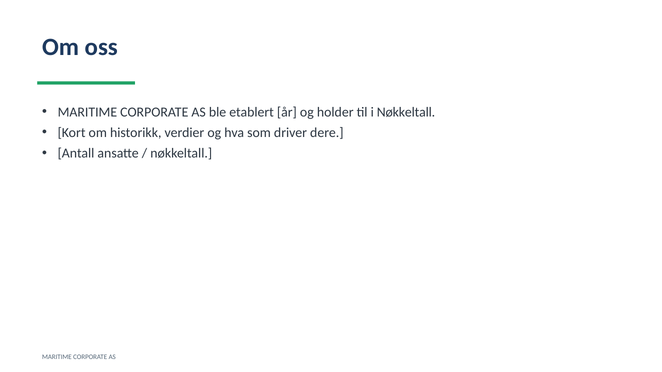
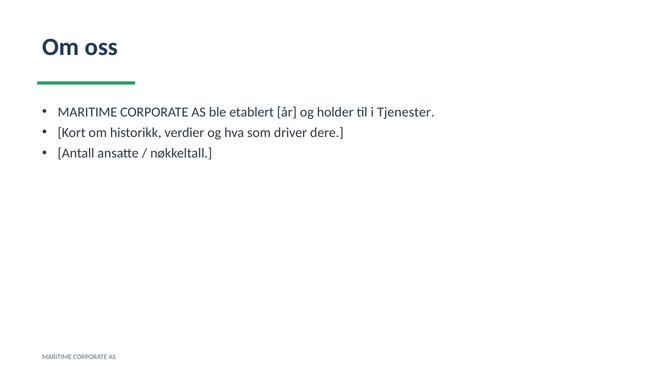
i Nøkkeltall: Nøkkeltall -> Tjenester
